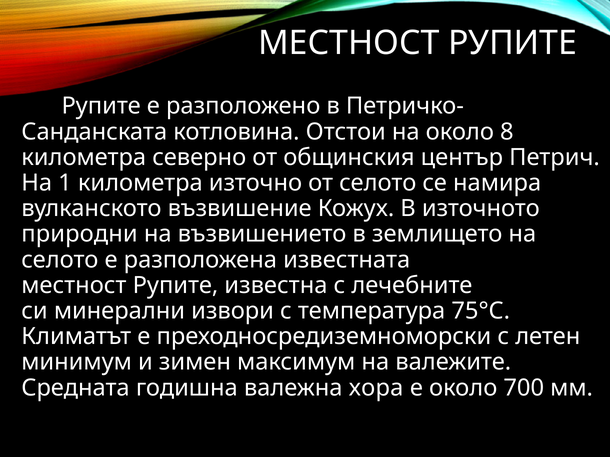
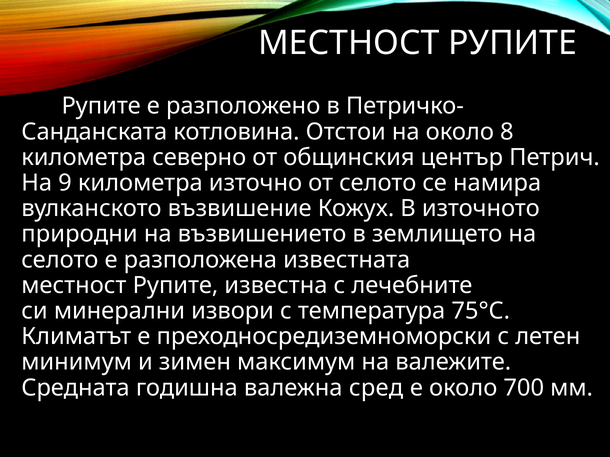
1: 1 -> 9
хора: хора -> сред
